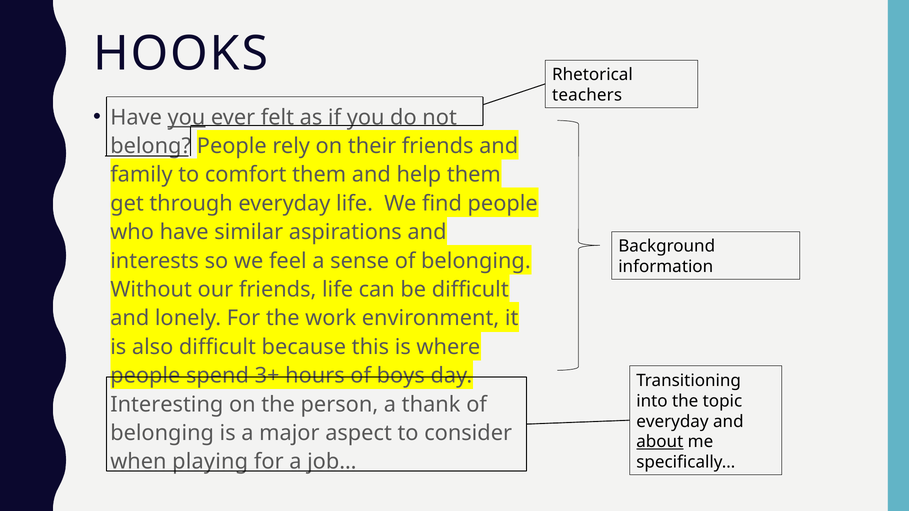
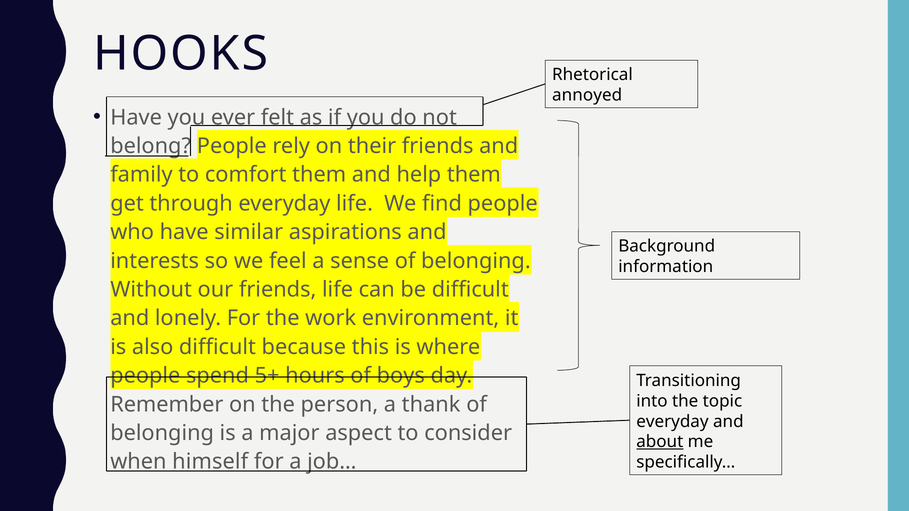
teachers: teachers -> annoyed
you at (186, 117) underline: present -> none
3+: 3+ -> 5+
Interesting: Interesting -> Remember
playing: playing -> himself
